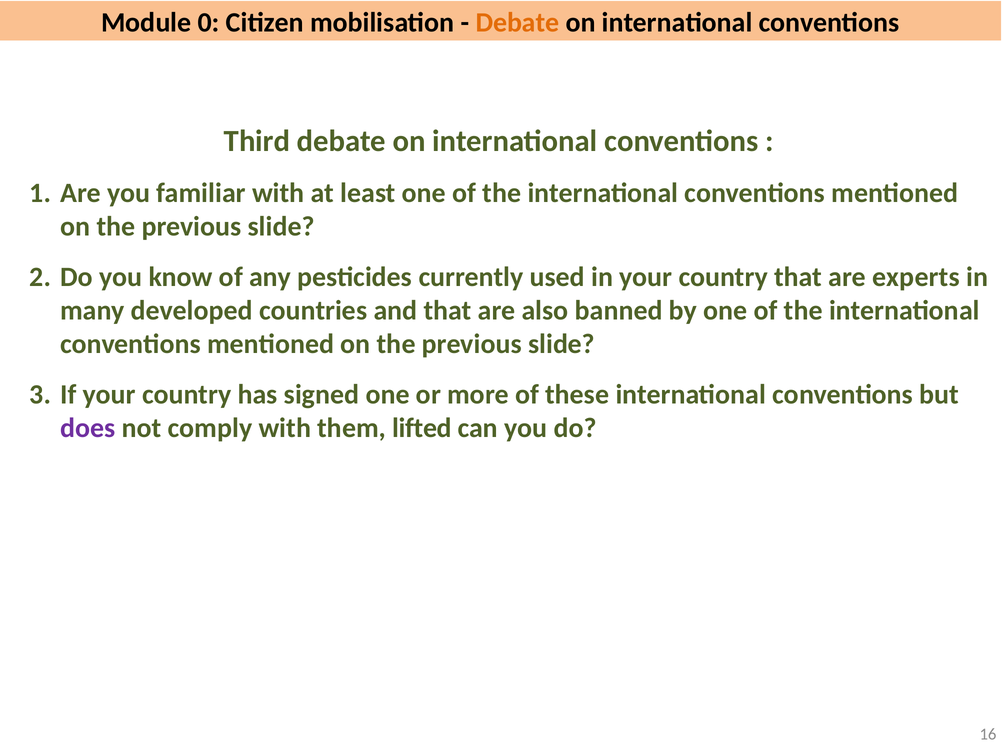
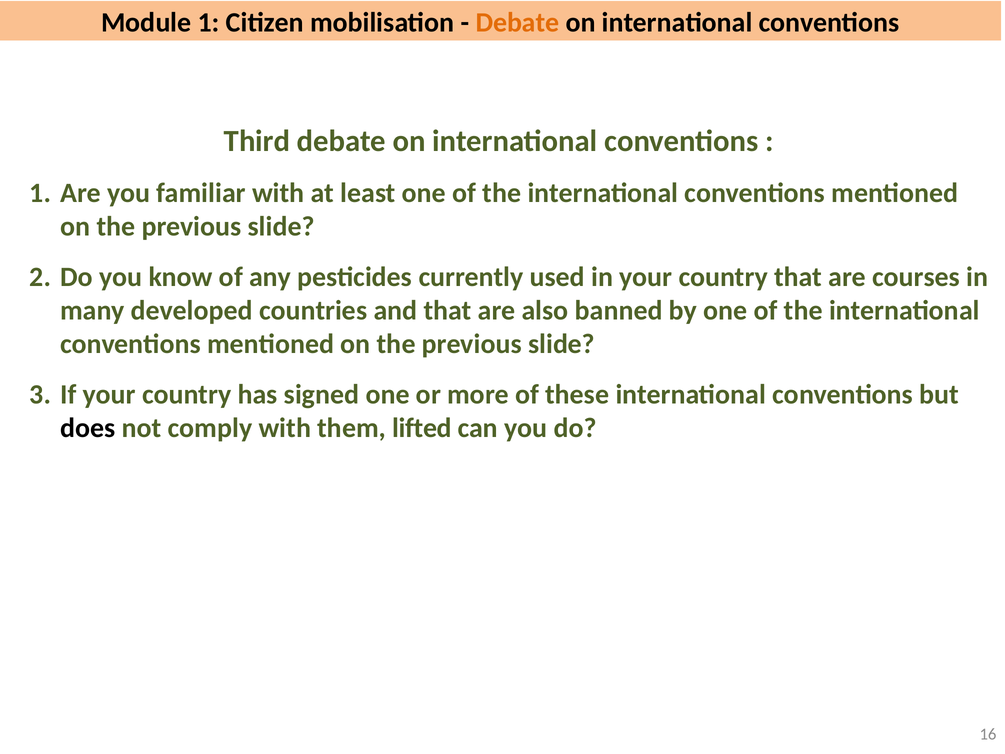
Module 0: 0 -> 1
experts: experts -> courses
does colour: purple -> black
